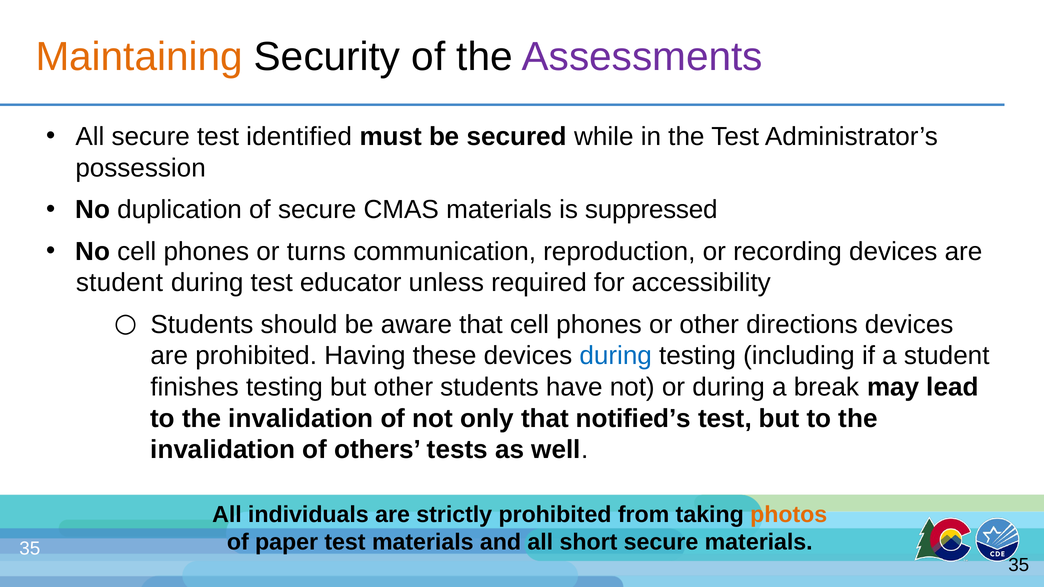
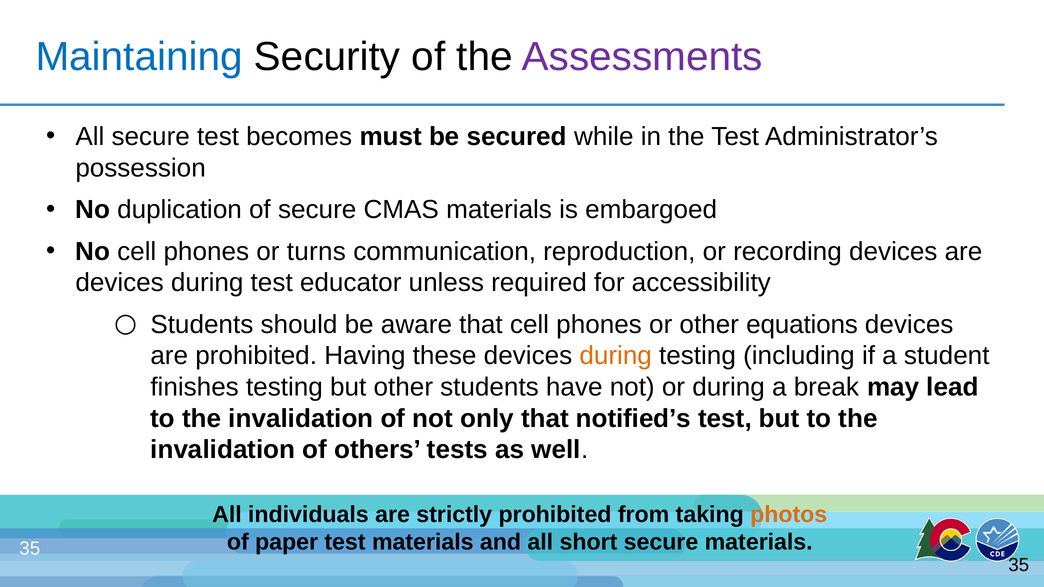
Maintaining colour: orange -> blue
identified: identified -> becomes
suppressed: suppressed -> embargoed
student at (119, 283): student -> devices
directions: directions -> equations
during at (616, 356) colour: blue -> orange
